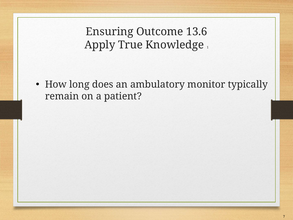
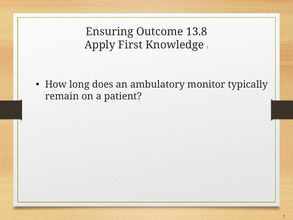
13.6: 13.6 -> 13.8
True: True -> First
